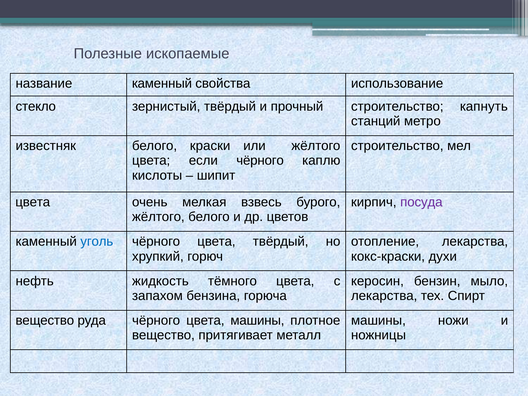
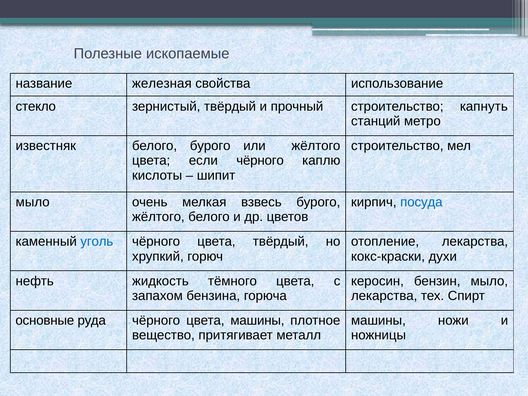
название каменный: каменный -> железная
белого краски: краски -> бурого
цвета at (33, 202): цвета -> мыло
посуда colour: purple -> blue
вещество at (45, 321): вещество -> основные
